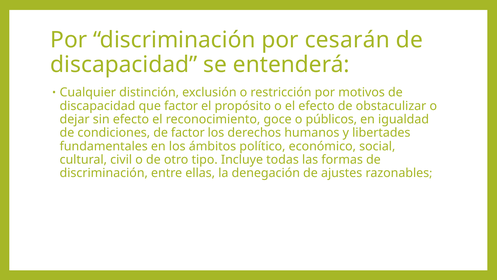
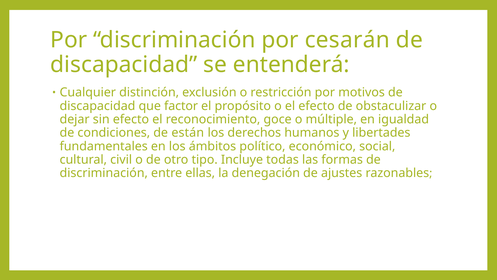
públicos: públicos -> múltiple
de factor: factor -> están
